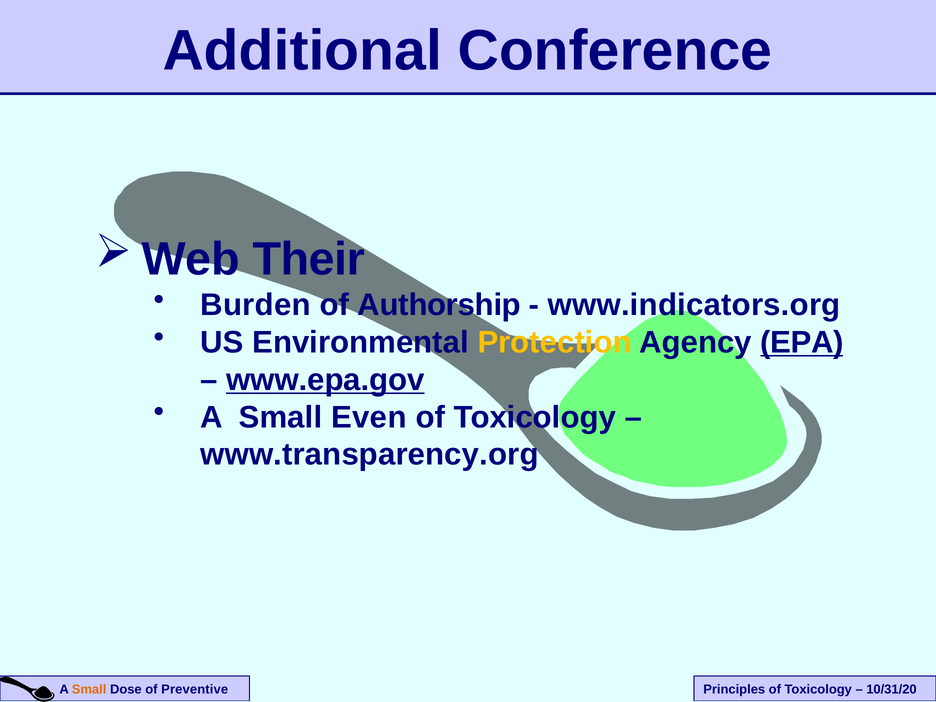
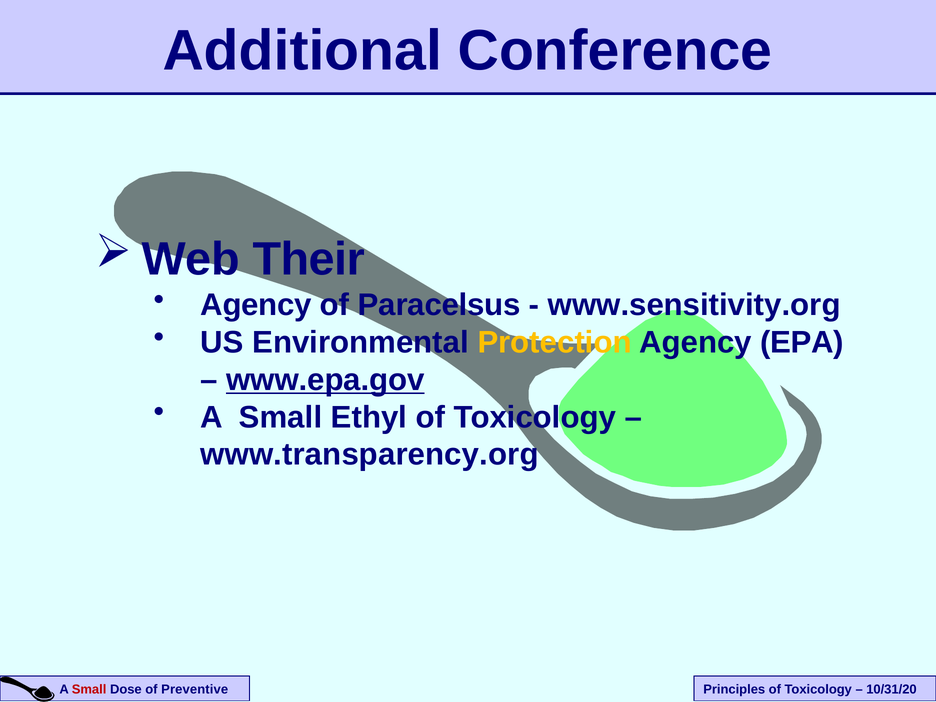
Burden at (256, 305): Burden -> Agency
Authorship: Authorship -> Paracelsus
www.indicators.org: www.indicators.org -> www.sensitivity.org
EPA underline: present -> none
Even: Even -> Ethyl
Small at (89, 689) colour: orange -> red
